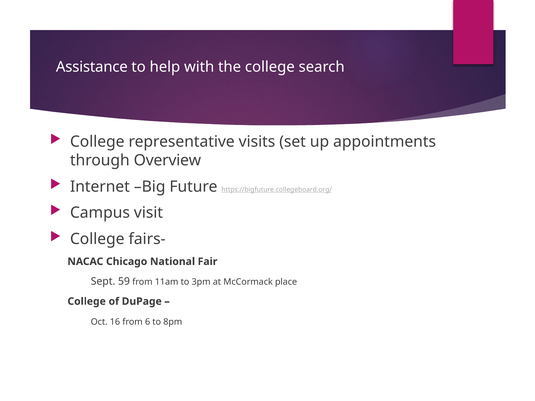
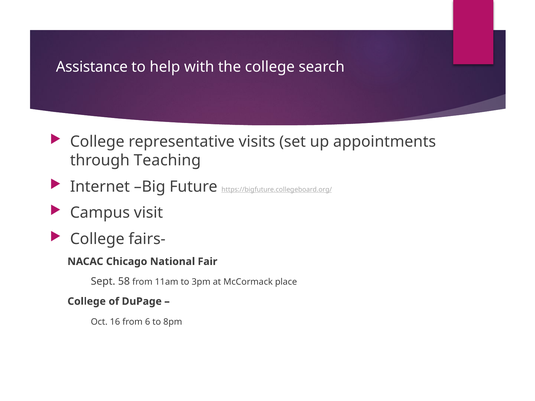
Overview: Overview -> Teaching
59: 59 -> 58
